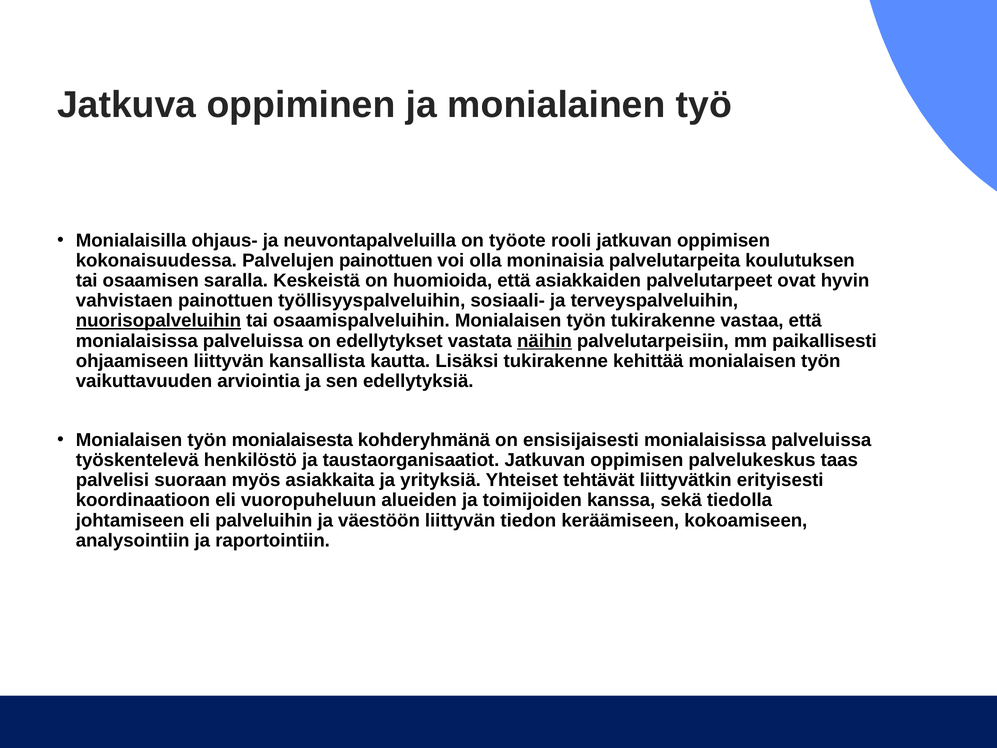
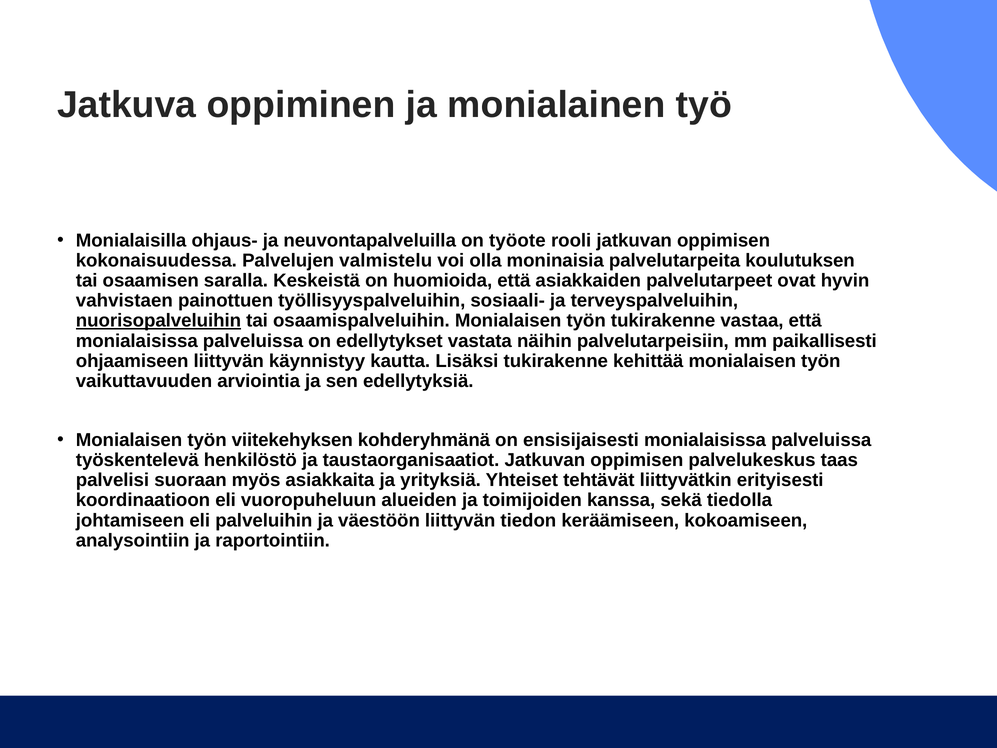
Palvelujen painottuen: painottuen -> valmistelu
näihin underline: present -> none
kansallista: kansallista -> käynnistyy
monialaisesta: monialaisesta -> viitekehyksen
